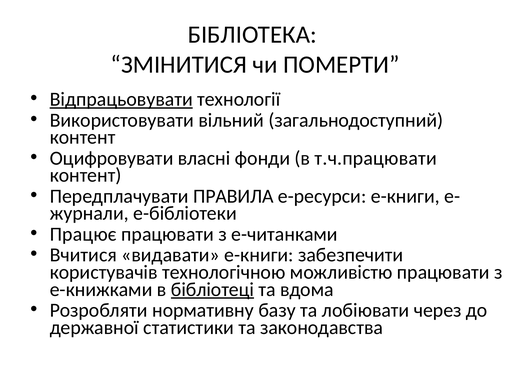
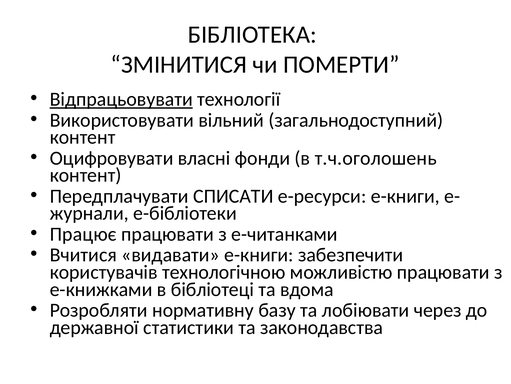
т.ч.працювати: т.ч.працювати -> т.ч.оголошень
ПРАВИЛА: ПРАВИЛА -> СПИСАТИ
бібліотеці underline: present -> none
